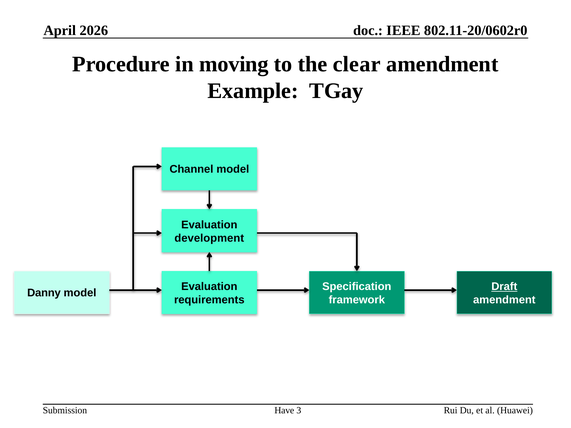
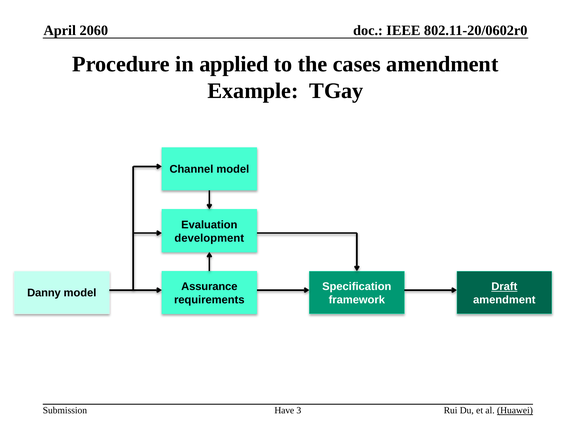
2026: 2026 -> 2060
moving: moving -> applied
clear: clear -> cases
Evaluation at (209, 287): Evaluation -> Assurance
Huawei underline: none -> present
